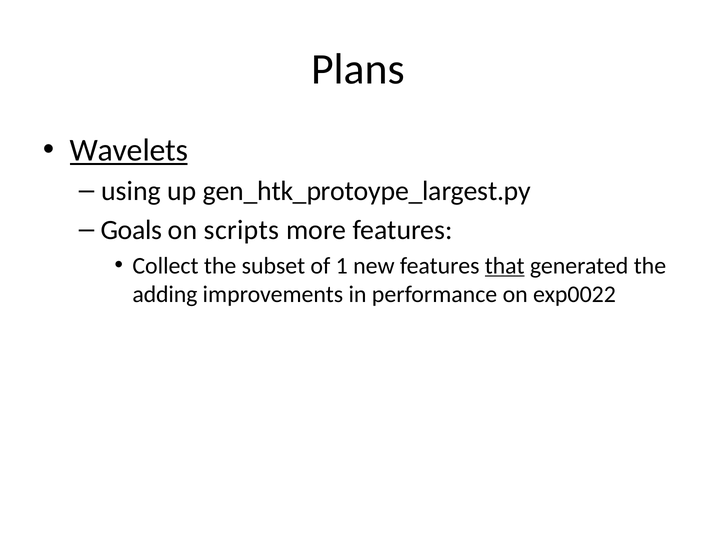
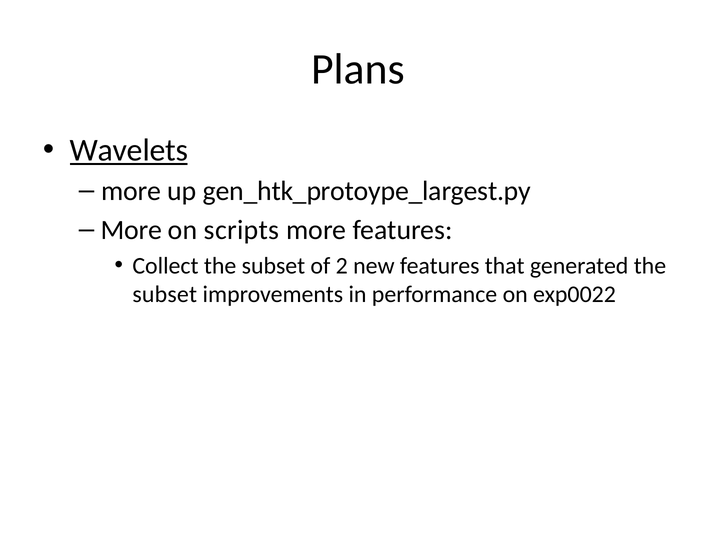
using at (131, 191): using -> more
Goals at (132, 230): Goals -> More
1: 1 -> 2
that underline: present -> none
adding at (165, 294): adding -> subset
